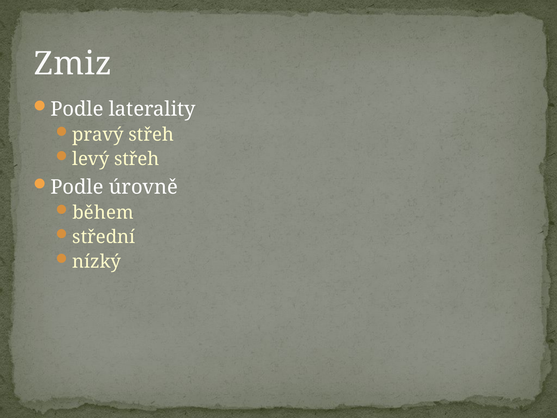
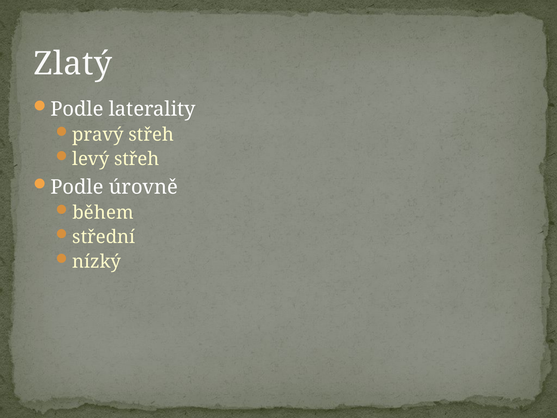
Zmiz: Zmiz -> Zlatý
